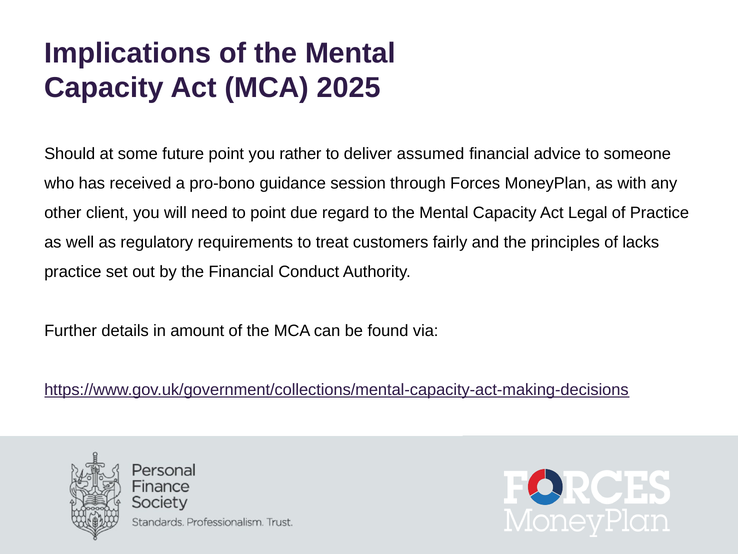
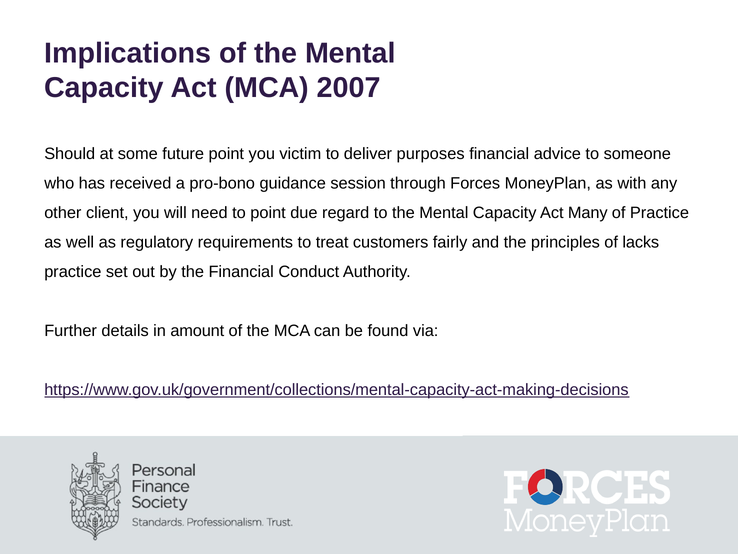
2025: 2025 -> 2007
rather: rather -> victim
assumed: assumed -> purposes
Legal: Legal -> Many
